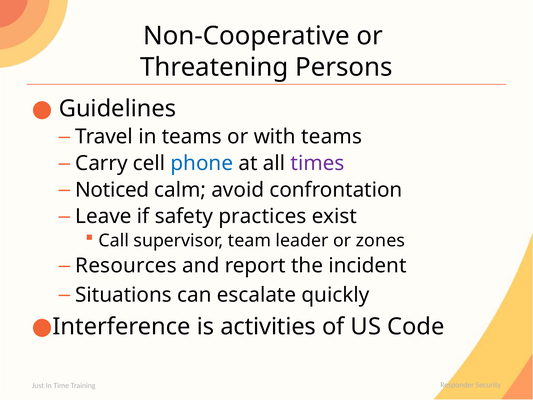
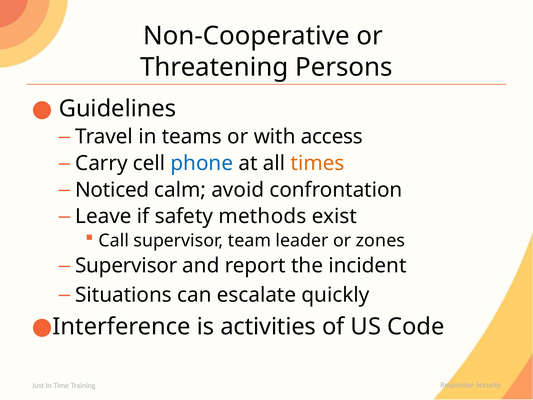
with teams: teams -> access
times colour: purple -> orange
practices: practices -> methods
Resources at (126, 265): Resources -> Supervisor
